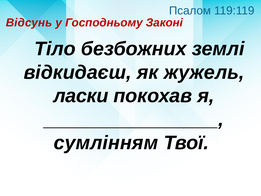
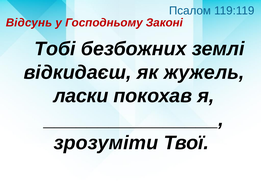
Тіло: Тіло -> Тобі
сумлінням: сумлінням -> зрозуміти
